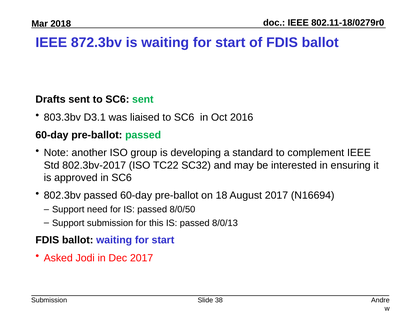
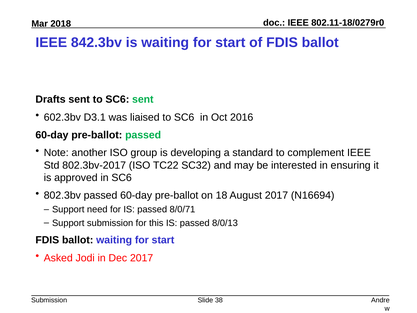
872.3bv: 872.3bv -> 842.3bv
803.3bv: 803.3bv -> 602.3bv
8/0/50: 8/0/50 -> 8/0/71
